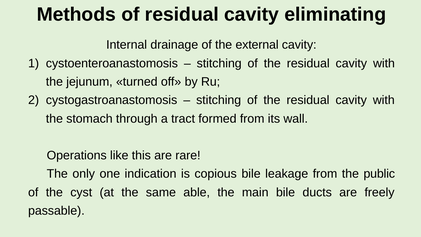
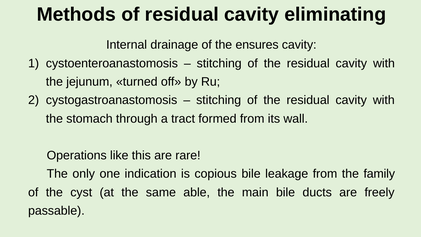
external: external -> ensures
public: public -> family
